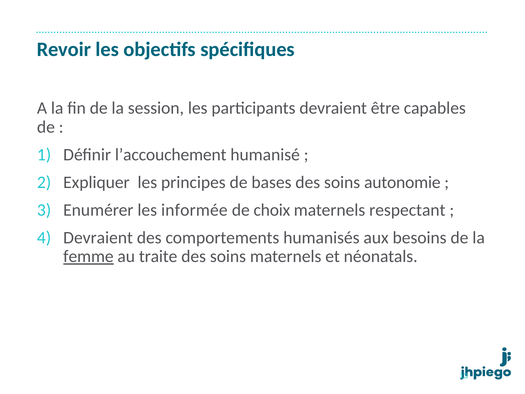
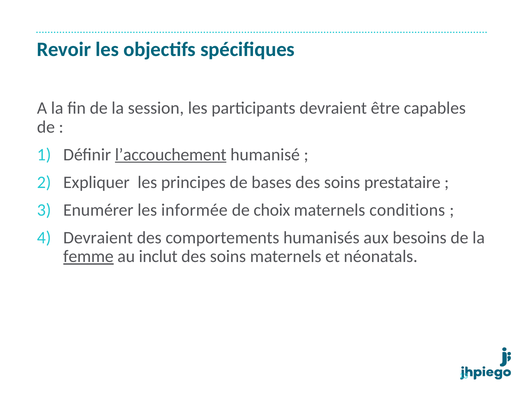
l’accouchement underline: none -> present
autonomie: autonomie -> prestataire
respectant: respectant -> conditions
traite: traite -> inclut
